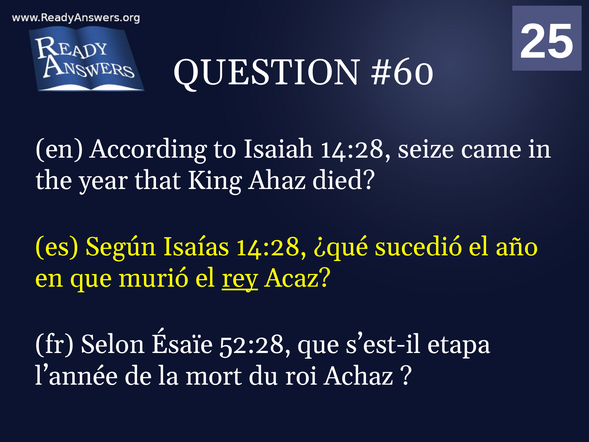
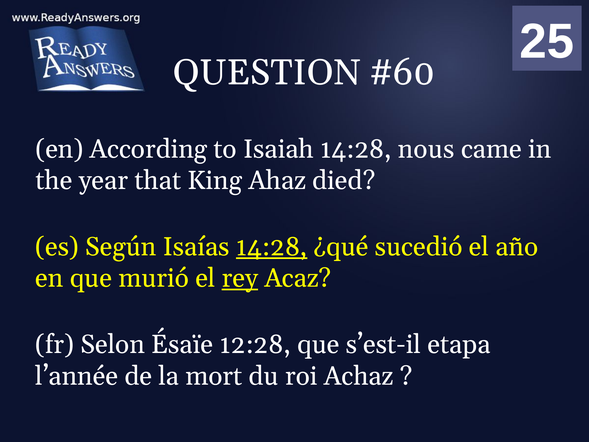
seize: seize -> nous
14:28 at (272, 247) underline: none -> present
52:28: 52:28 -> 12:28
